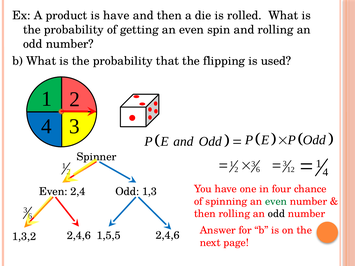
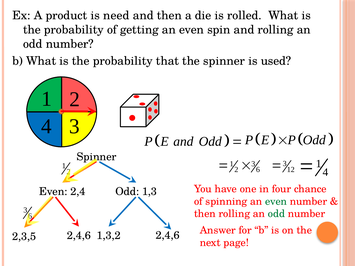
is have: have -> need
the flipping: flipping -> spinner
odd at (276, 214) colour: black -> green
1,3,2: 1,3,2 -> 2,3,5
1,5,5: 1,5,5 -> 1,3,2
